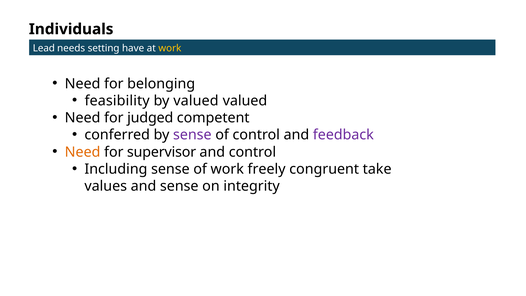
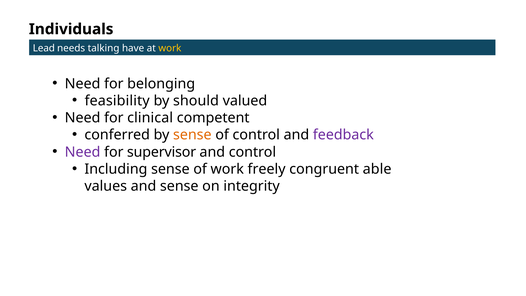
setting: setting -> talking
by valued: valued -> should
judged: judged -> clinical
sense at (192, 135) colour: purple -> orange
Need at (83, 152) colour: orange -> purple
take: take -> able
